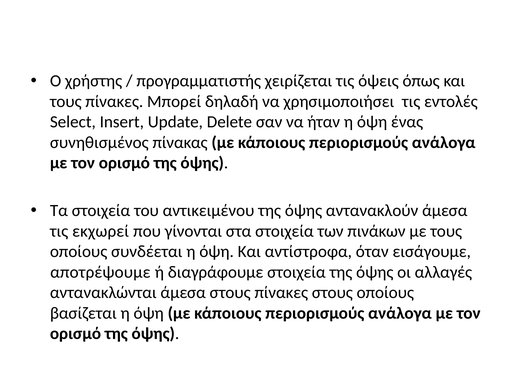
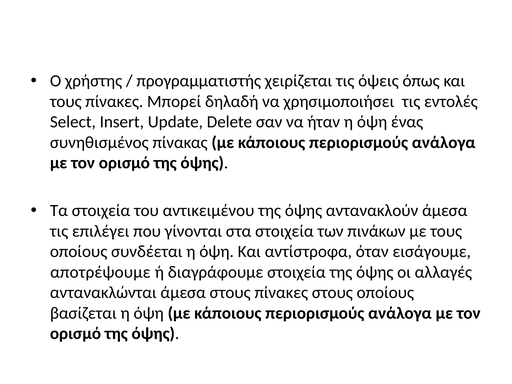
εκχωρεί: εκχωρεί -> επιλέγει
